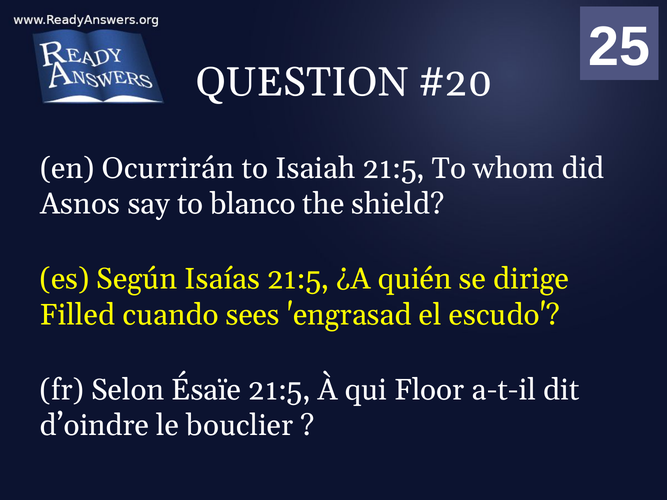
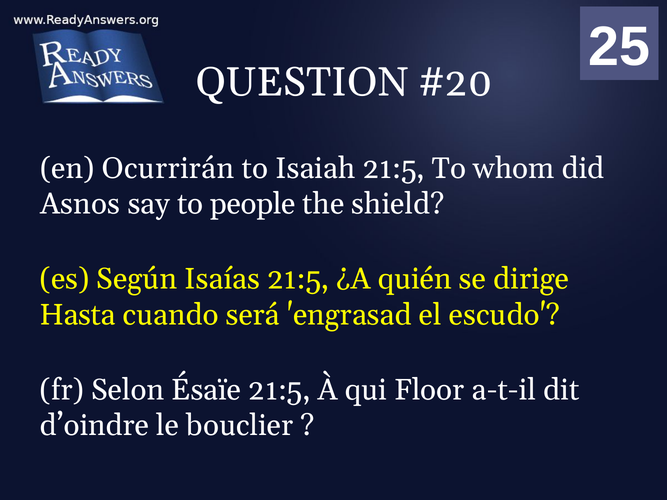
blanco: blanco -> people
Filled: Filled -> Hasta
sees: sees -> será
